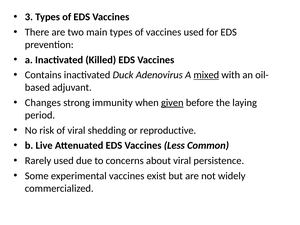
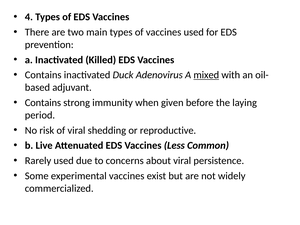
3: 3 -> 4
Changes at (43, 103): Changes -> Contains
given underline: present -> none
